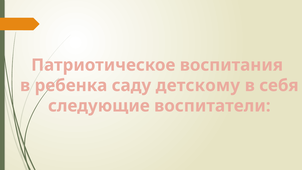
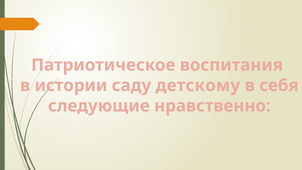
ребенка: ребенка -> истории
воспитатели: воспитатели -> нравственно
